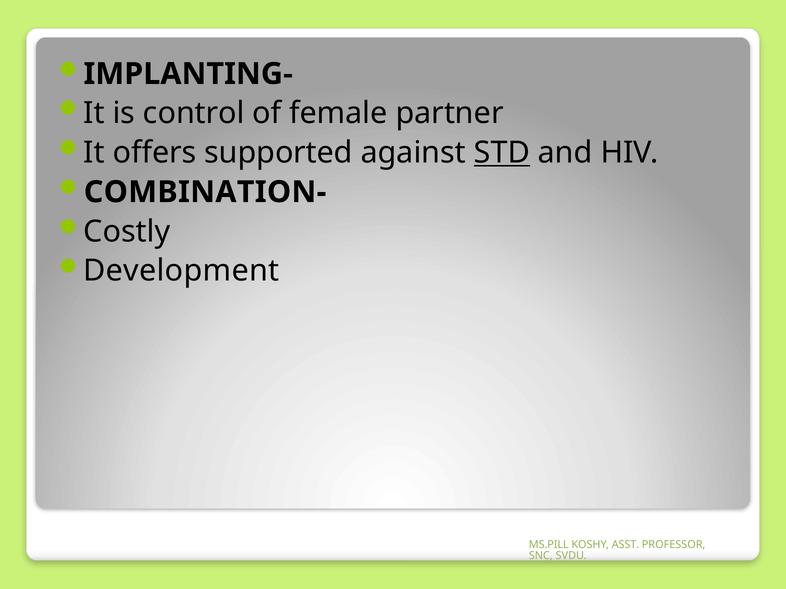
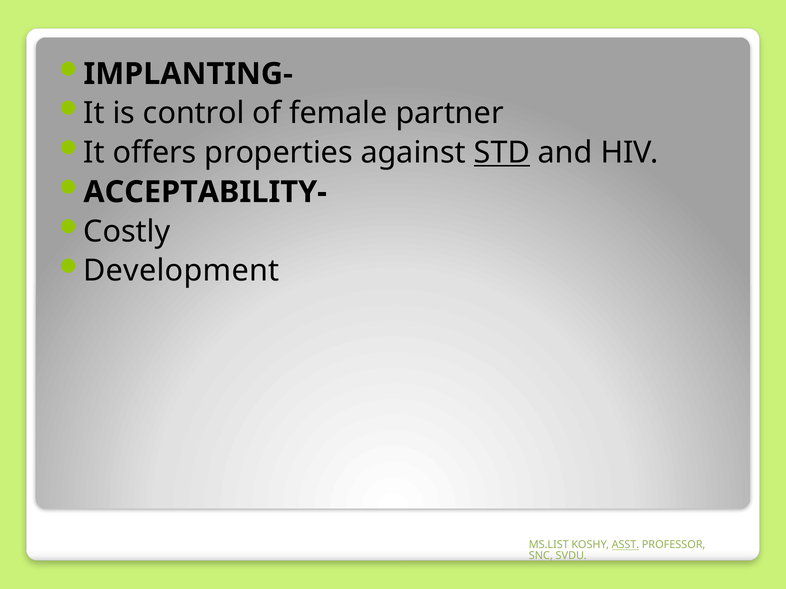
supported: supported -> properties
COMBINATION-: COMBINATION- -> ACCEPTABILITY-
MS.PILL: MS.PILL -> MS.LIST
ASST underline: none -> present
